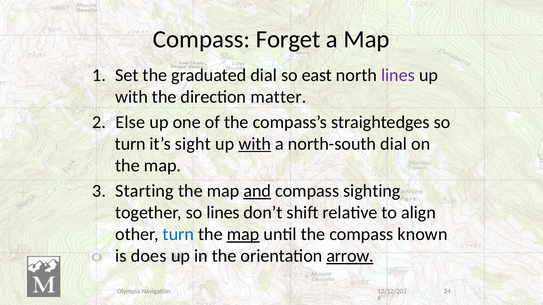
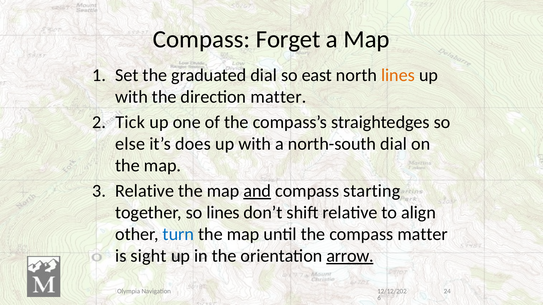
lines at (398, 75) colour: purple -> orange
Else: Else -> Tick
turn at (130, 144): turn -> else
sight: sight -> does
with at (255, 144) underline: present -> none
Starting at (145, 191): Starting -> Relative
sighting: sighting -> starting
map at (243, 235) underline: present -> none
compass known: known -> matter
does: does -> sight
